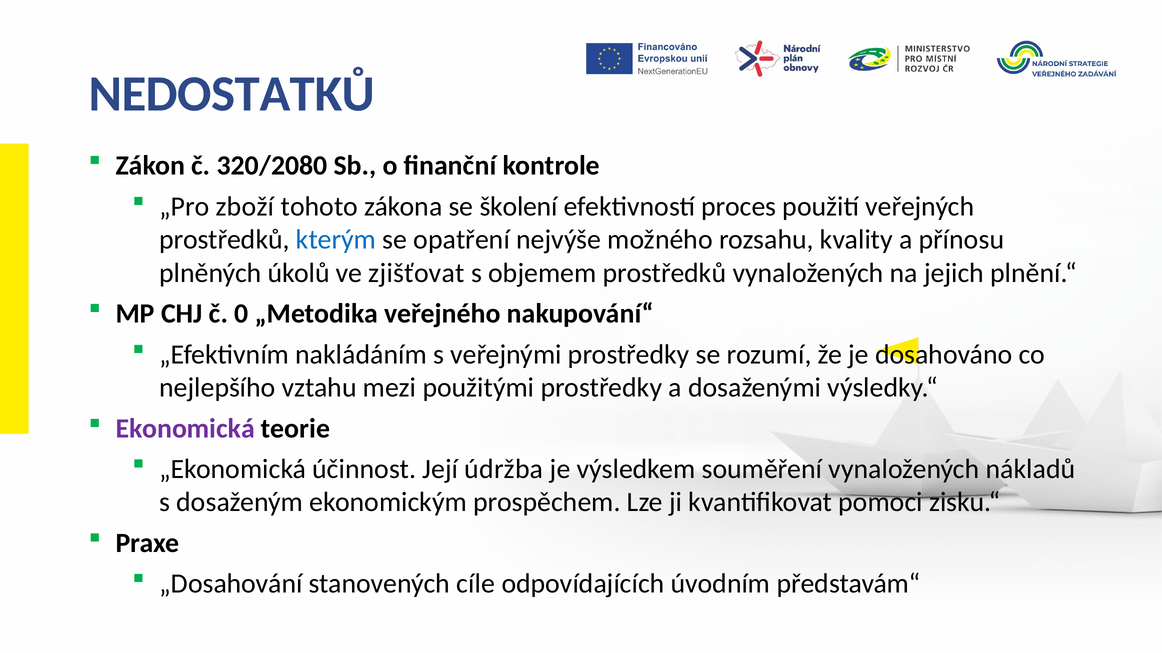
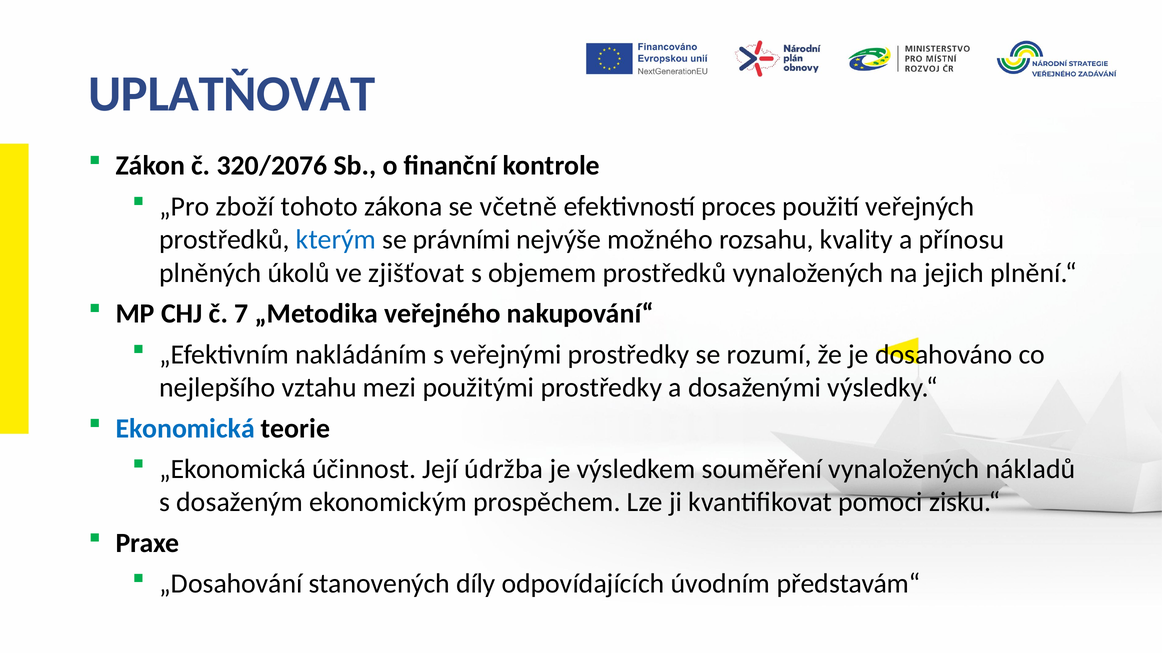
NEDOSTATKŮ: NEDOSTATKŮ -> UPLATŇOVAT
320/2080: 320/2080 -> 320/2076
školení: školení -> včetně
opatření: opatření -> právními
0: 0 -> 7
Ekonomická colour: purple -> blue
cíle: cíle -> díly
